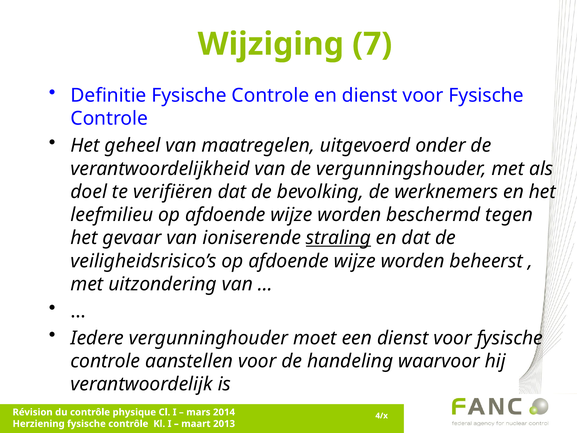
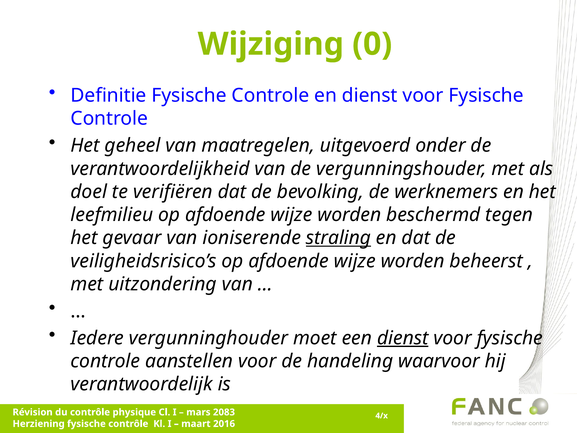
7: 7 -> 0
dienst at (403, 338) underline: none -> present
2014: 2014 -> 2083
2013: 2013 -> 2016
